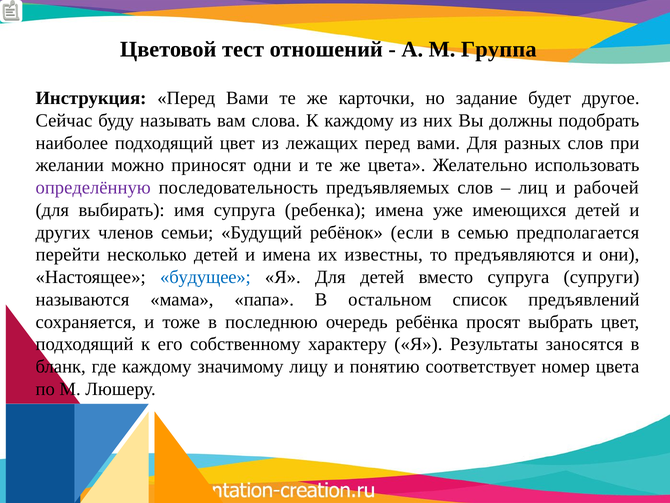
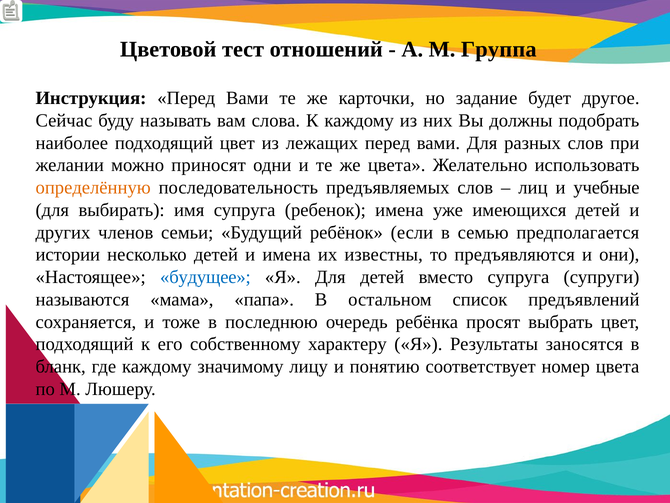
определённую colour: purple -> orange
рабочей: рабочей -> учебные
ребенка: ребенка -> ребенок
перейти: перейти -> истории
